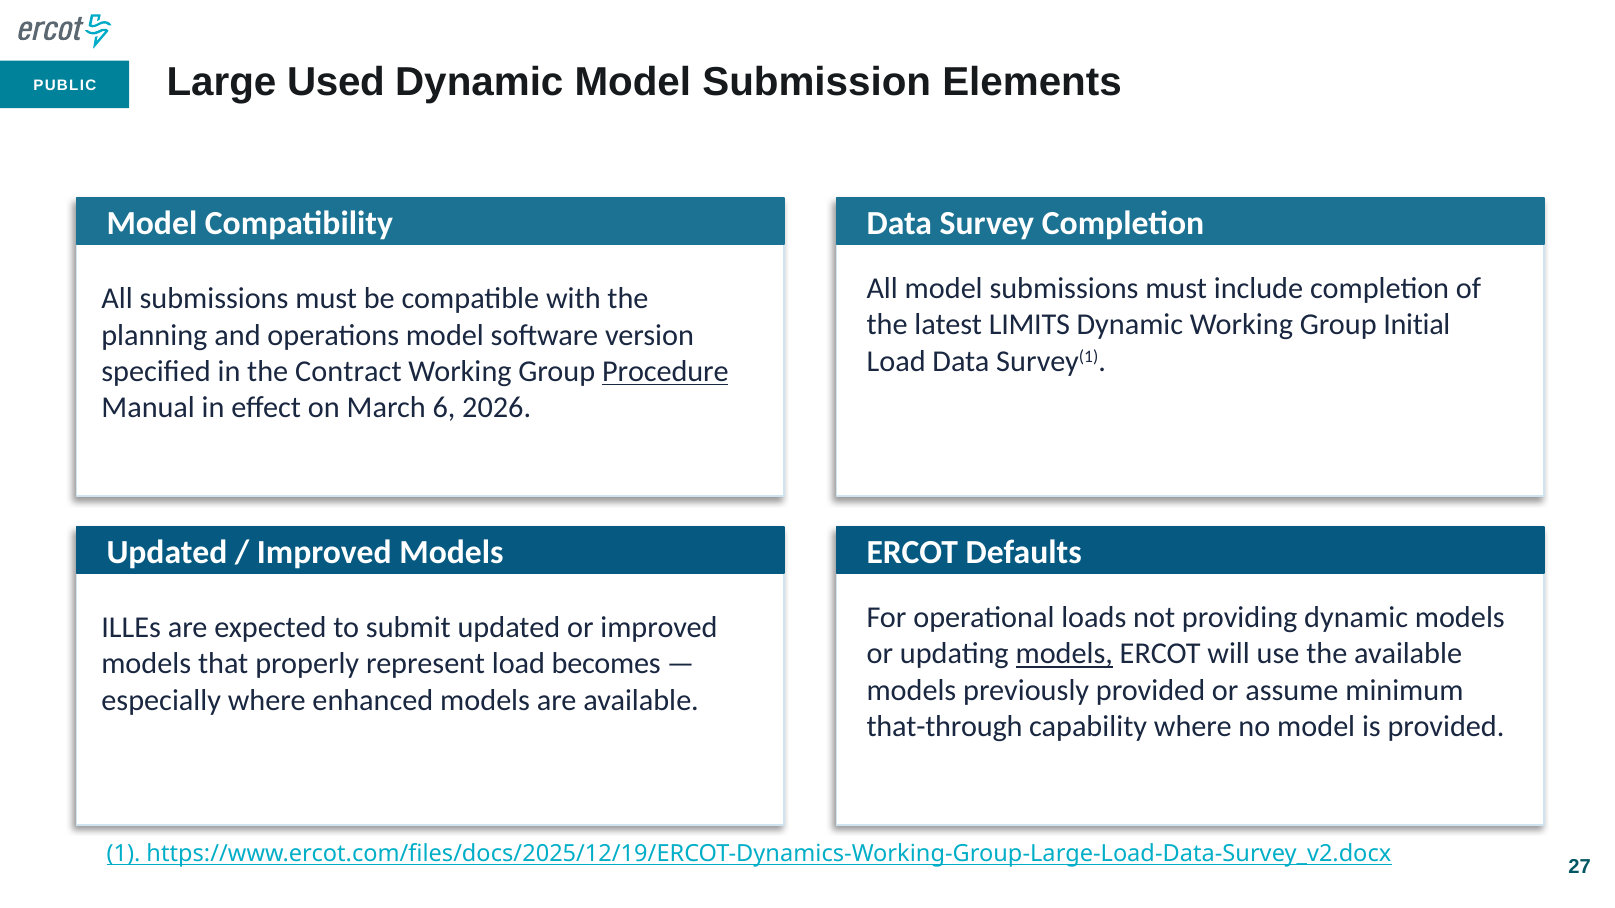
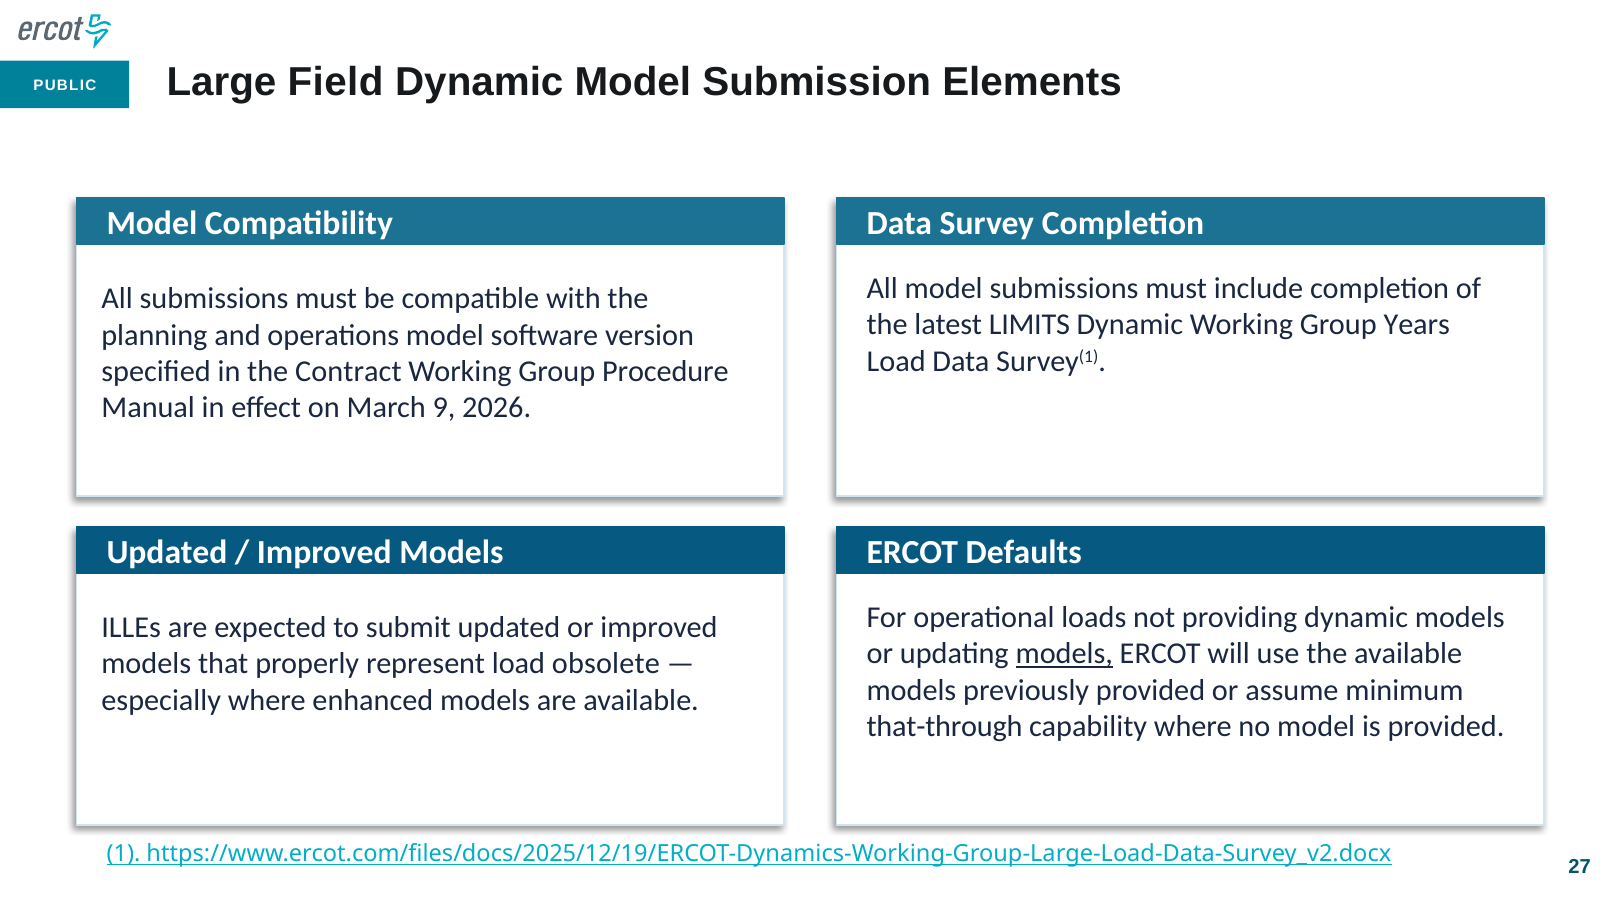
Used: Used -> Field
Initial: Initial -> Years
Procedure underline: present -> none
6: 6 -> 9
becomes: becomes -> obsolete
